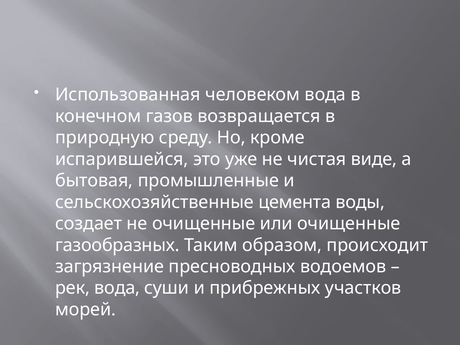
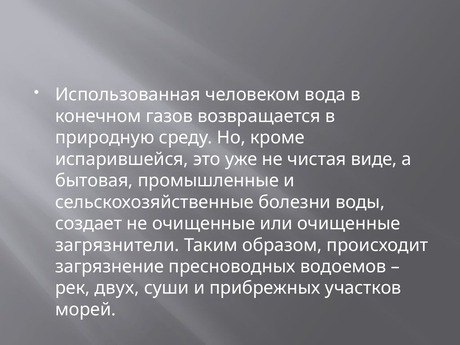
цемента: цемента -> болезни
газообразных: газообразных -> загрязнители
рек вода: вода -> двух
